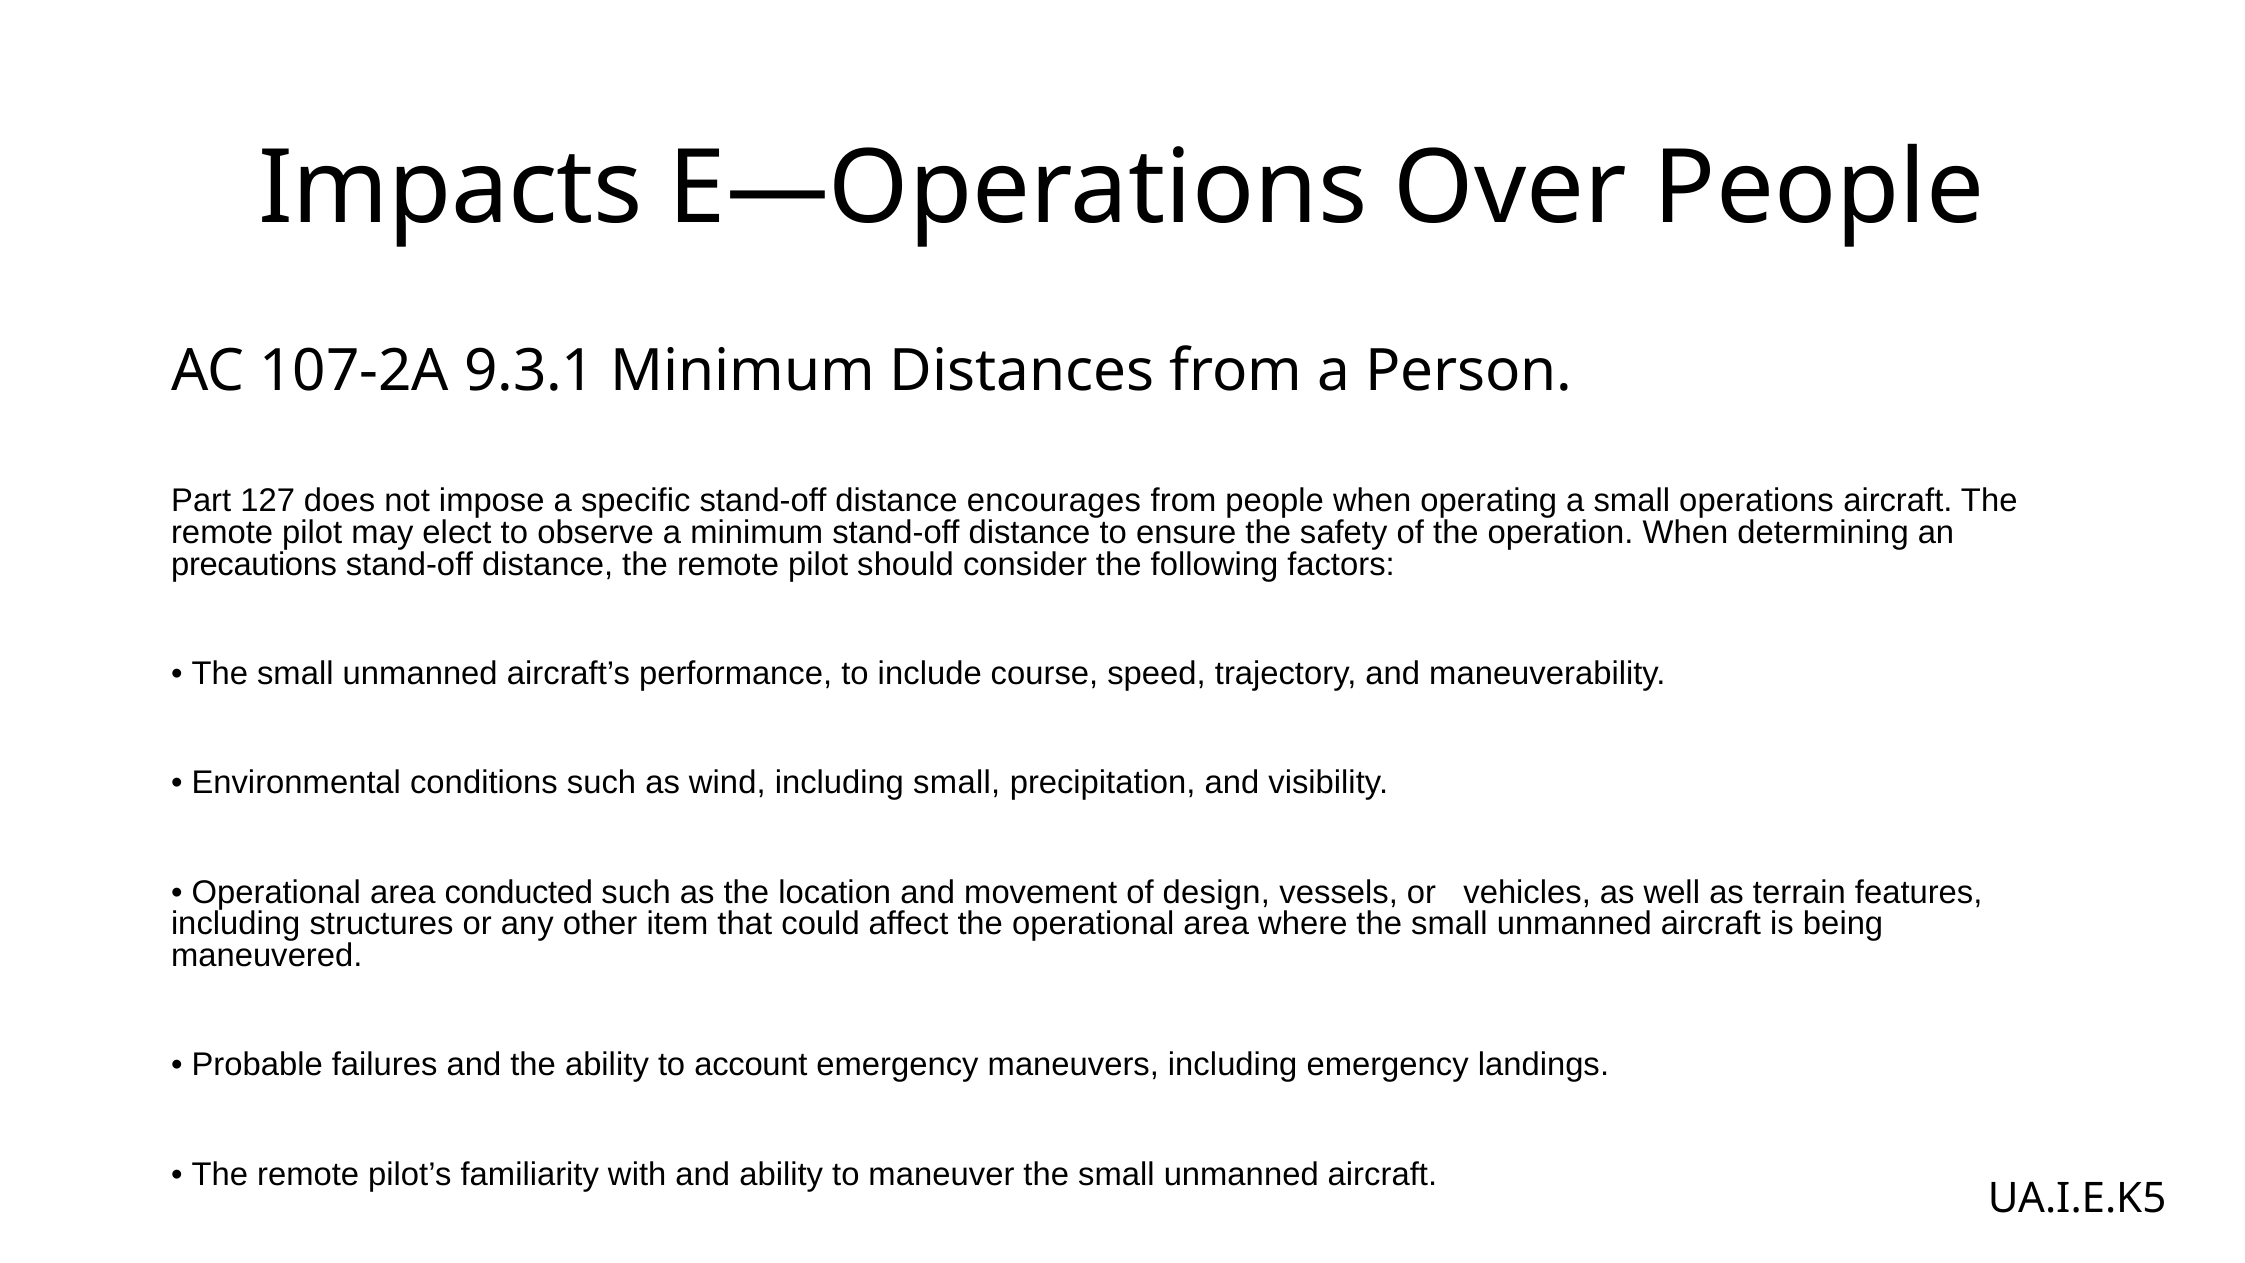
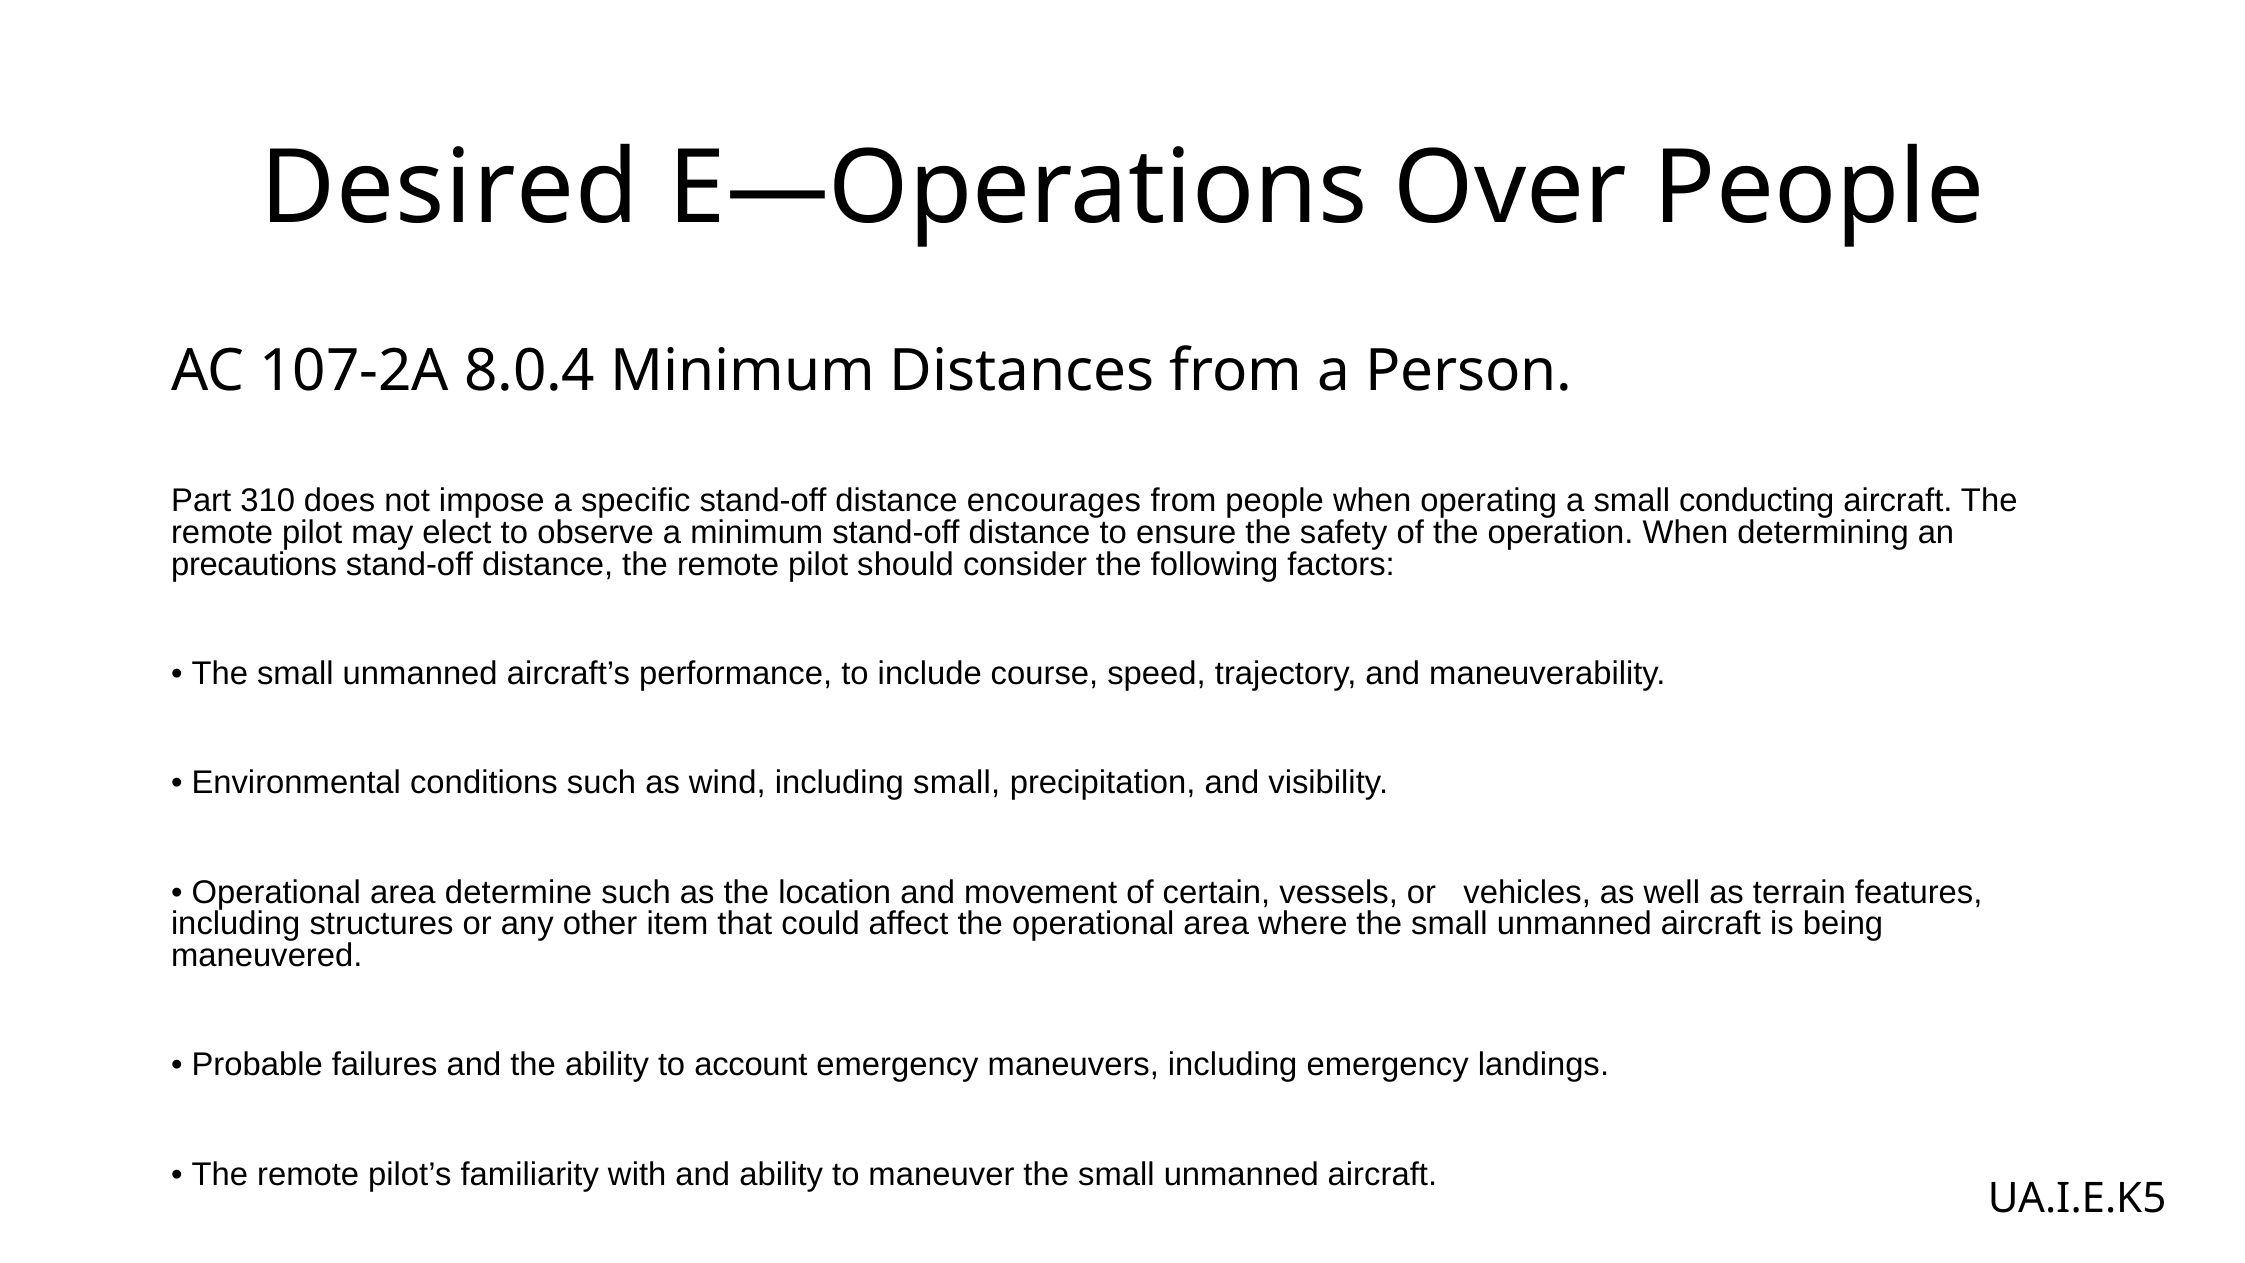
Impacts: Impacts -> Desired
9.3.1: 9.3.1 -> 8.0.4
127: 127 -> 310
operations: operations -> conducting
conducted: conducted -> determine
design: design -> certain
